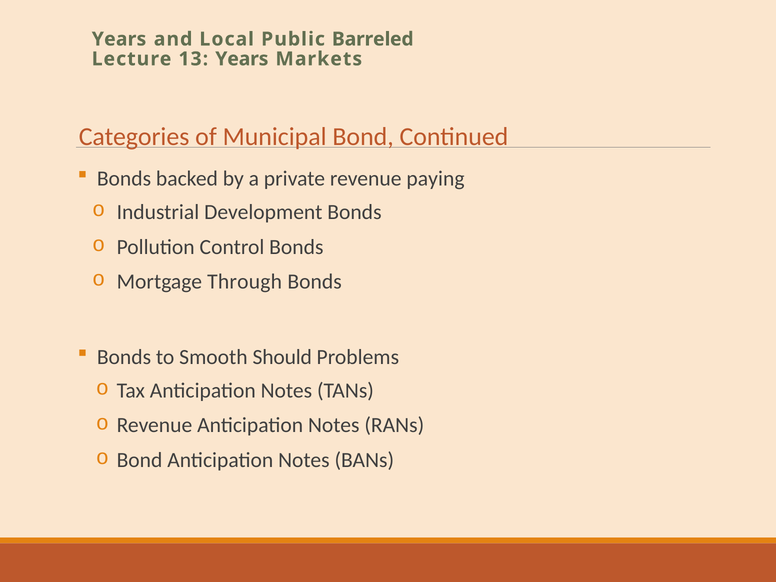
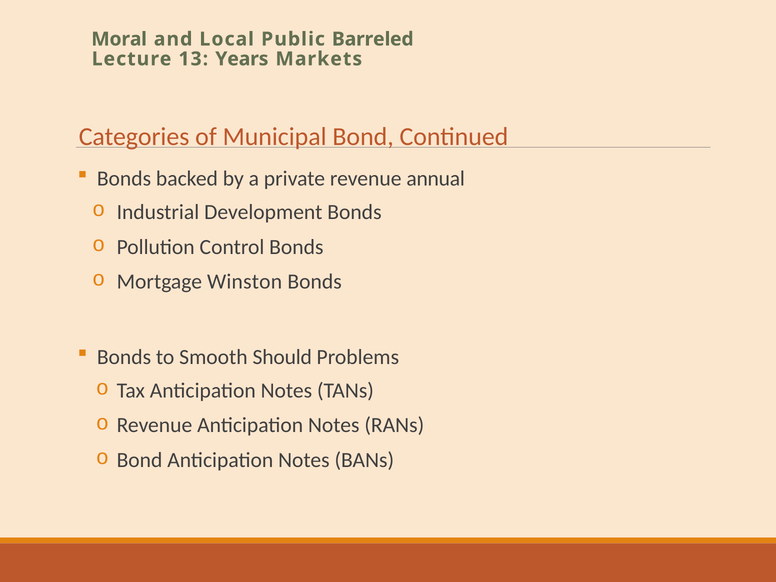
Years at (119, 39): Years -> Moral
paying: paying -> annual
Through: Through -> Winston
